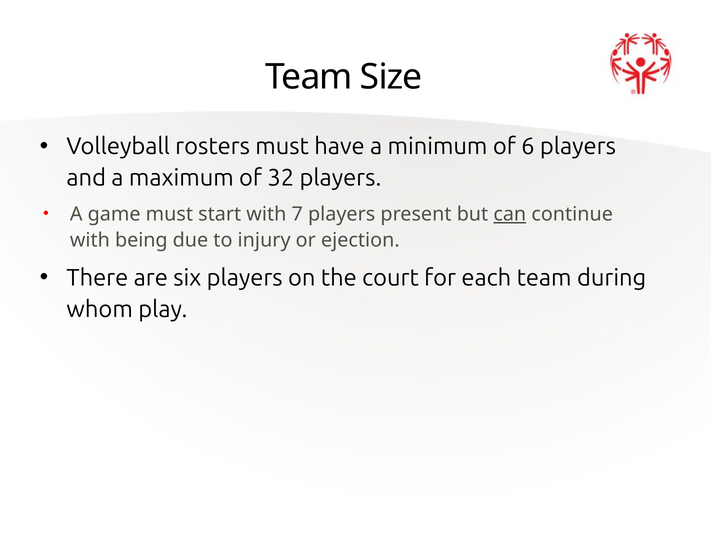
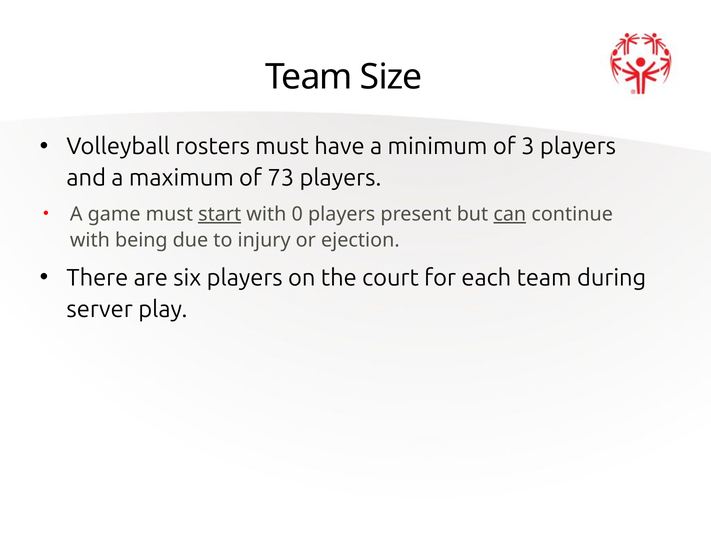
6: 6 -> 3
32: 32 -> 73
start underline: none -> present
7: 7 -> 0
whom: whom -> server
